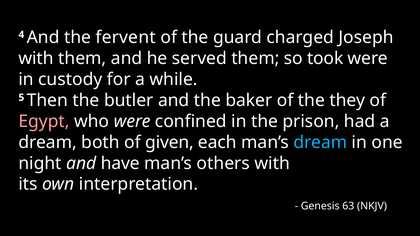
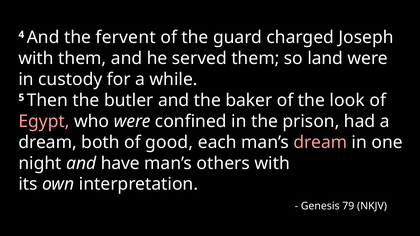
took: took -> land
they: they -> look
given: given -> good
dream at (320, 142) colour: light blue -> pink
63: 63 -> 79
